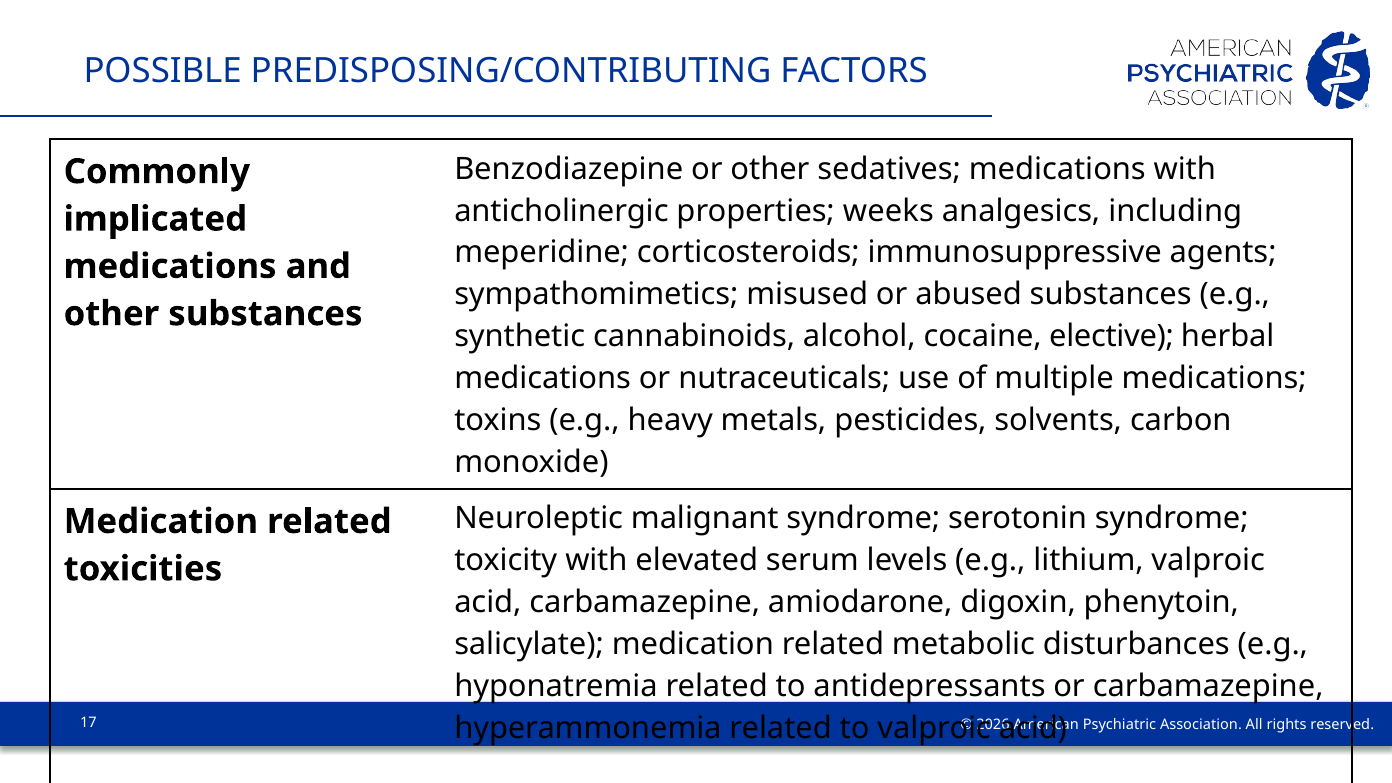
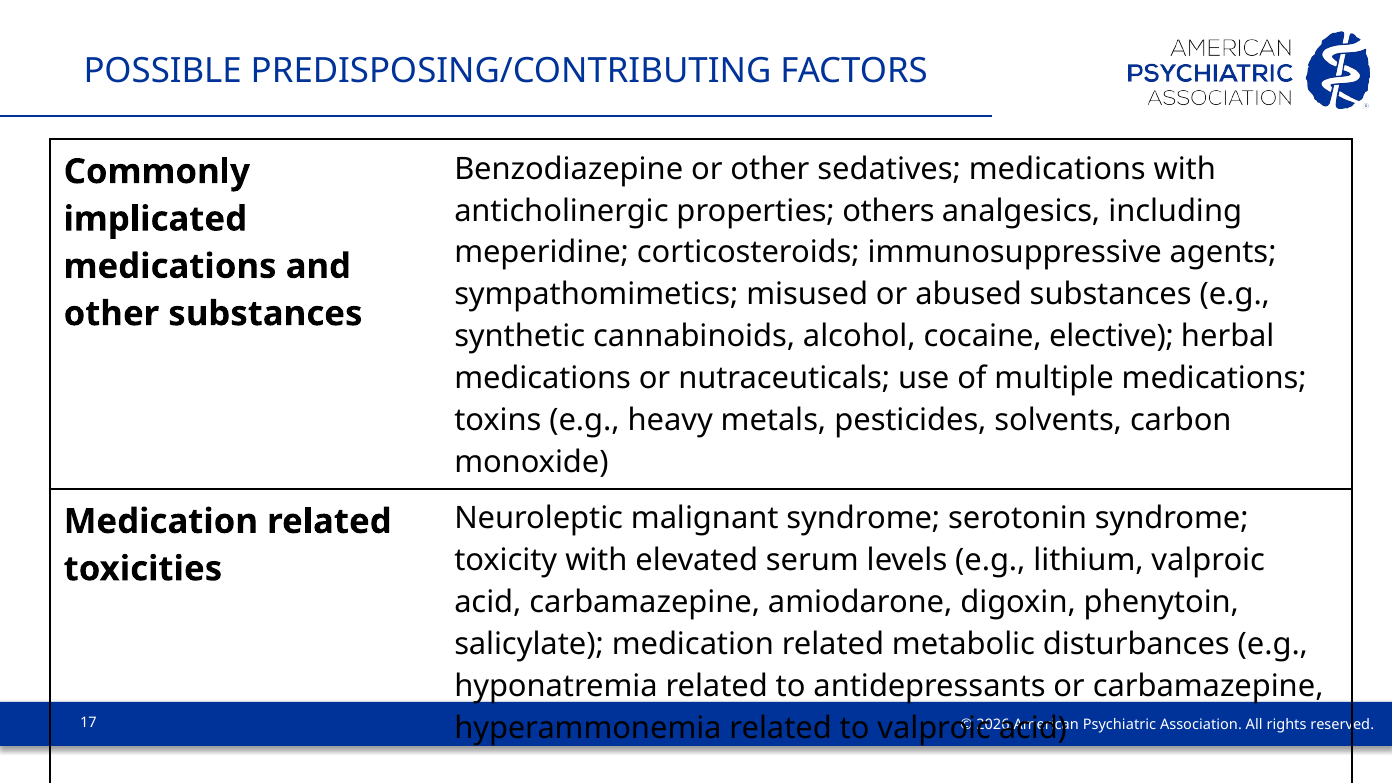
weeks: weeks -> others
